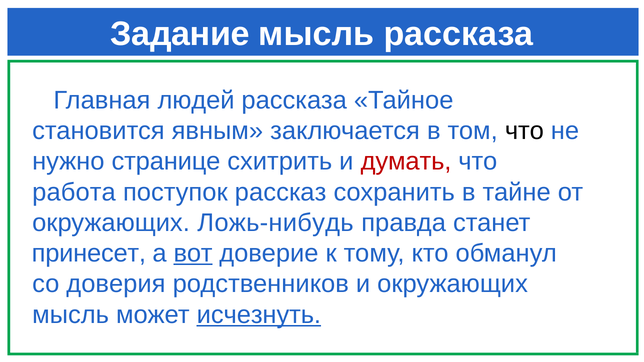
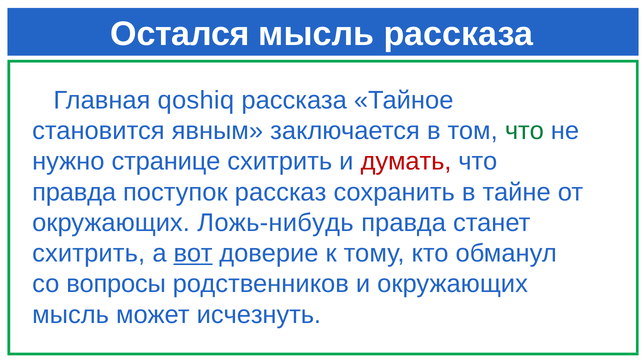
Задание: Задание -> Остался
людей: людей -> qoshiq
что at (524, 131) colour: black -> green
работа at (74, 192): работа -> правда
принесет at (89, 254): принесет -> схитрить
доверия: доверия -> вопросы
исчезнуть underline: present -> none
